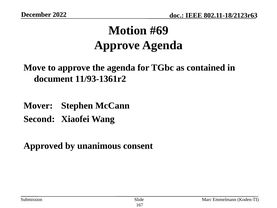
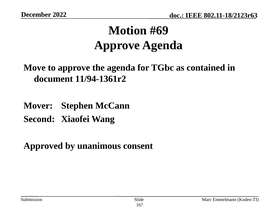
11/93-1361r2: 11/93-1361r2 -> 11/94-1361r2
